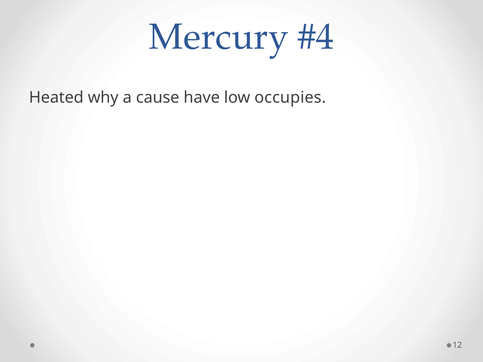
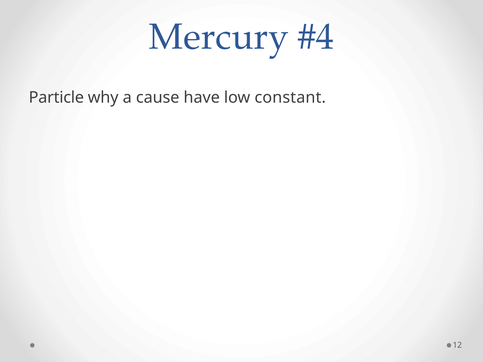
Heated: Heated -> Particle
occupies: occupies -> constant
